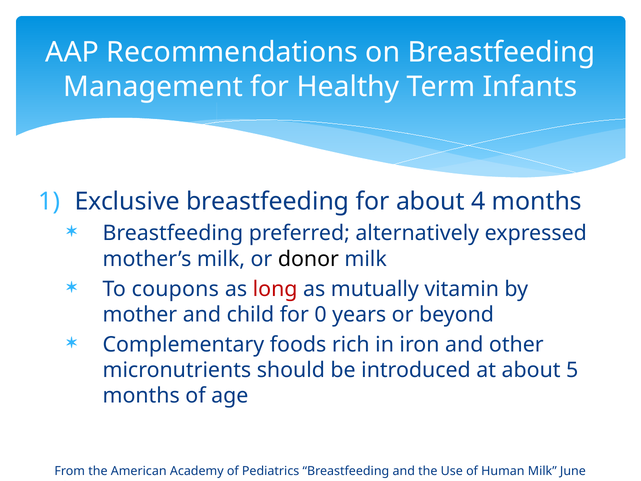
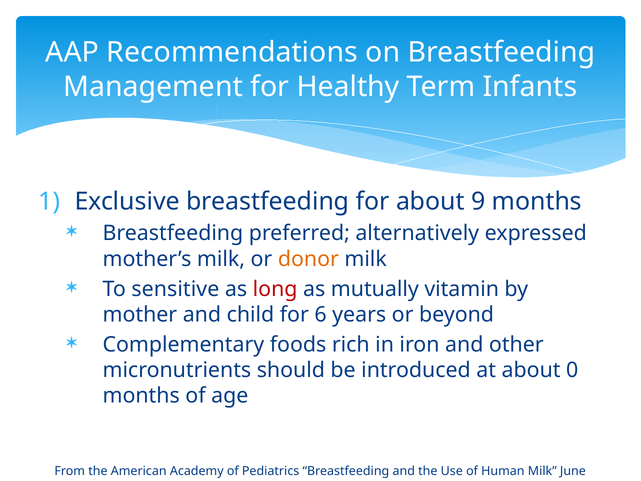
4: 4 -> 9
donor colour: black -> orange
coupons: coupons -> sensitive
0: 0 -> 6
5: 5 -> 0
